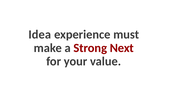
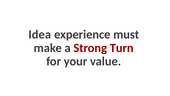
Next: Next -> Turn
